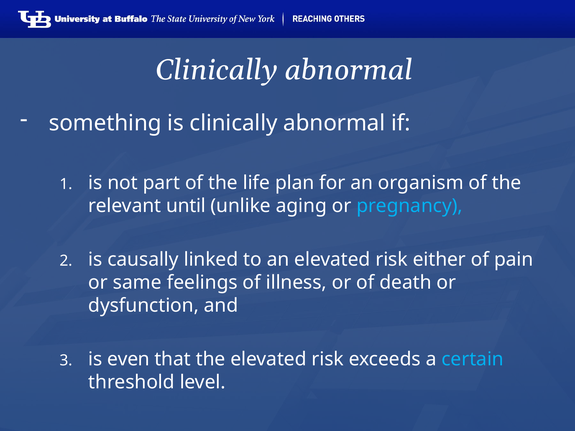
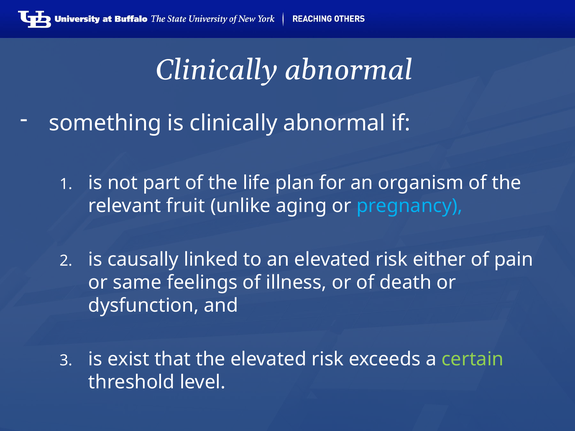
until: until -> fruit
even: even -> exist
certain colour: light blue -> light green
